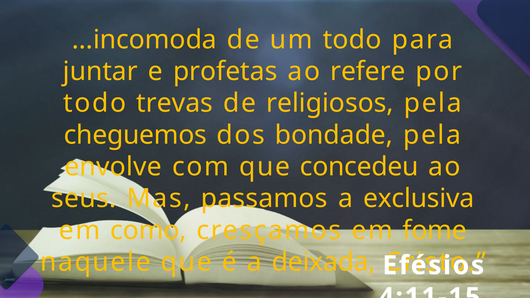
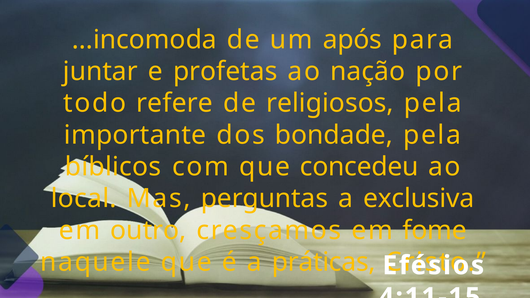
um todo: todo -> após
refere: refere -> nação
trevas: trevas -> refere
cheguemos: cheguemos -> importante
envolve: envolve -> bíblicos
seus: seus -> local
passamos: passamos -> perguntas
como: como -> outro
deixada: deixada -> práticas
